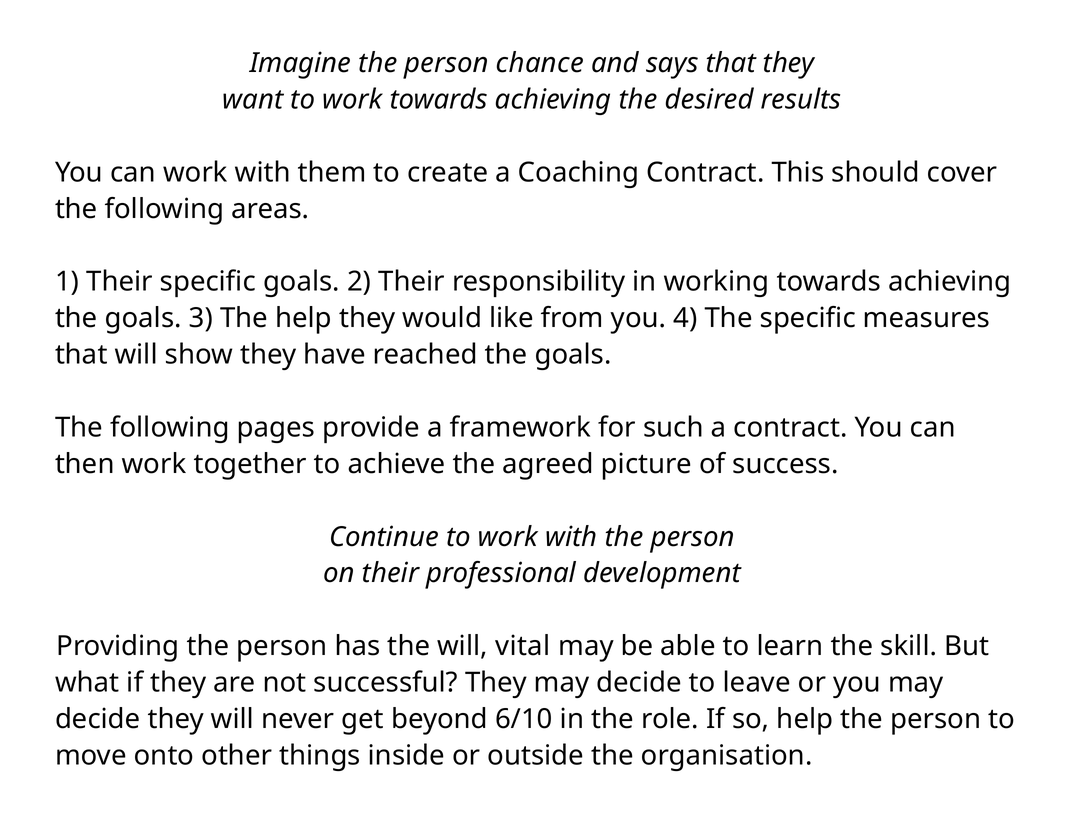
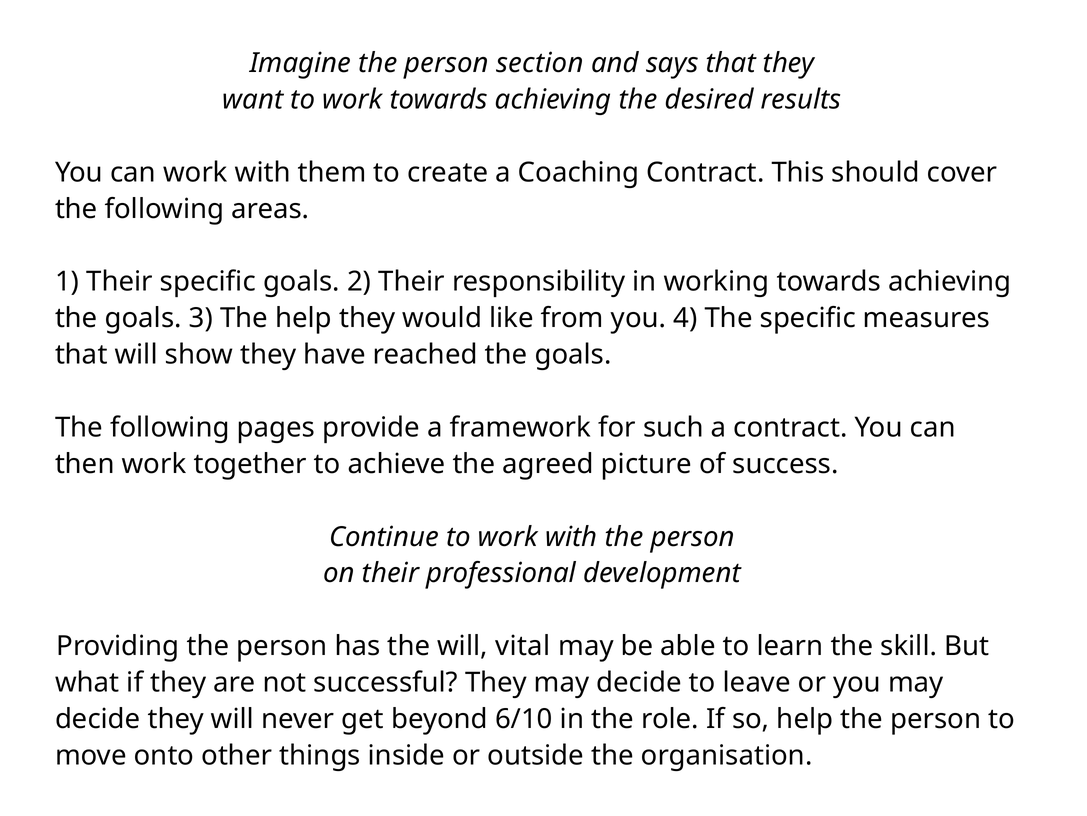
chance: chance -> section
